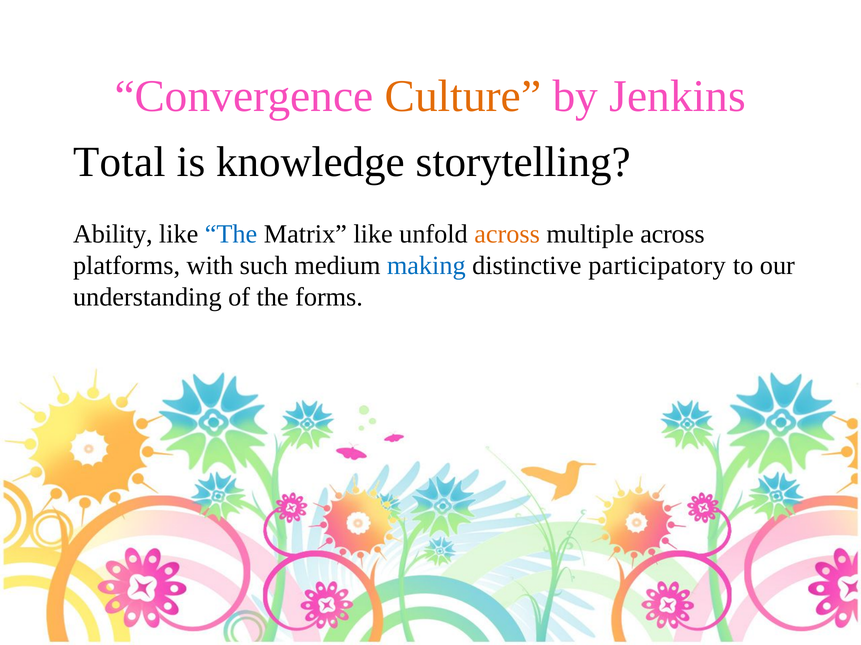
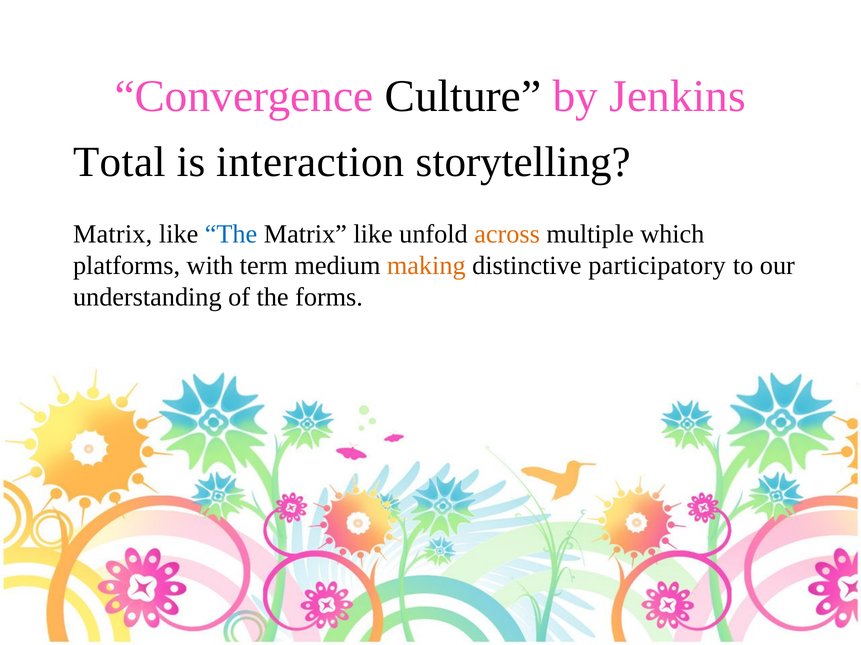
Culture colour: orange -> black
knowledge: knowledge -> interaction
Ability at (113, 234): Ability -> Matrix
multiple across: across -> which
such: such -> term
making colour: blue -> orange
